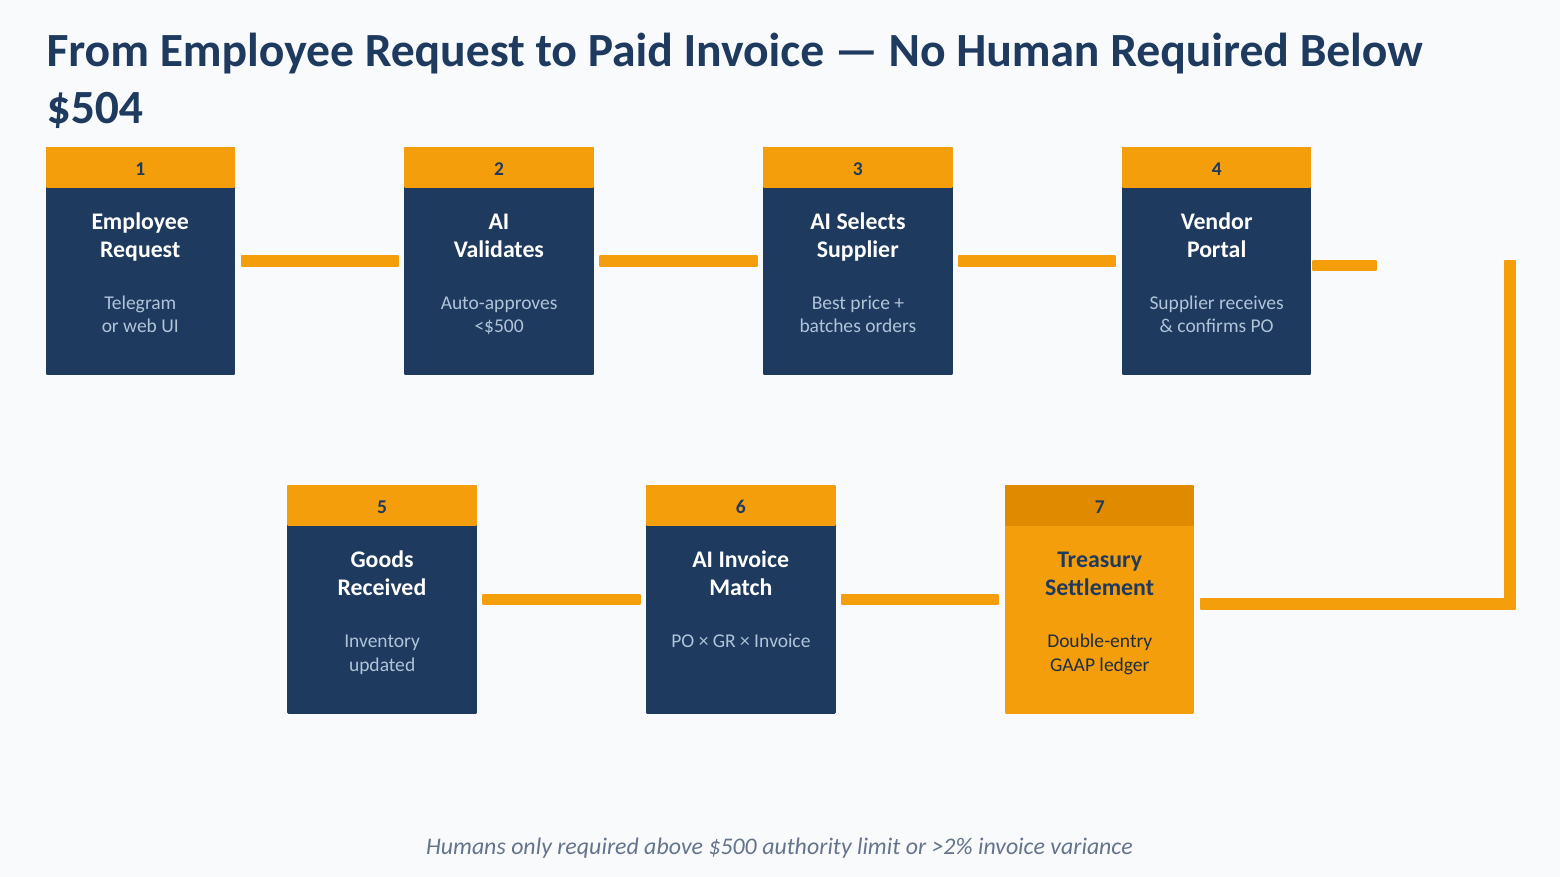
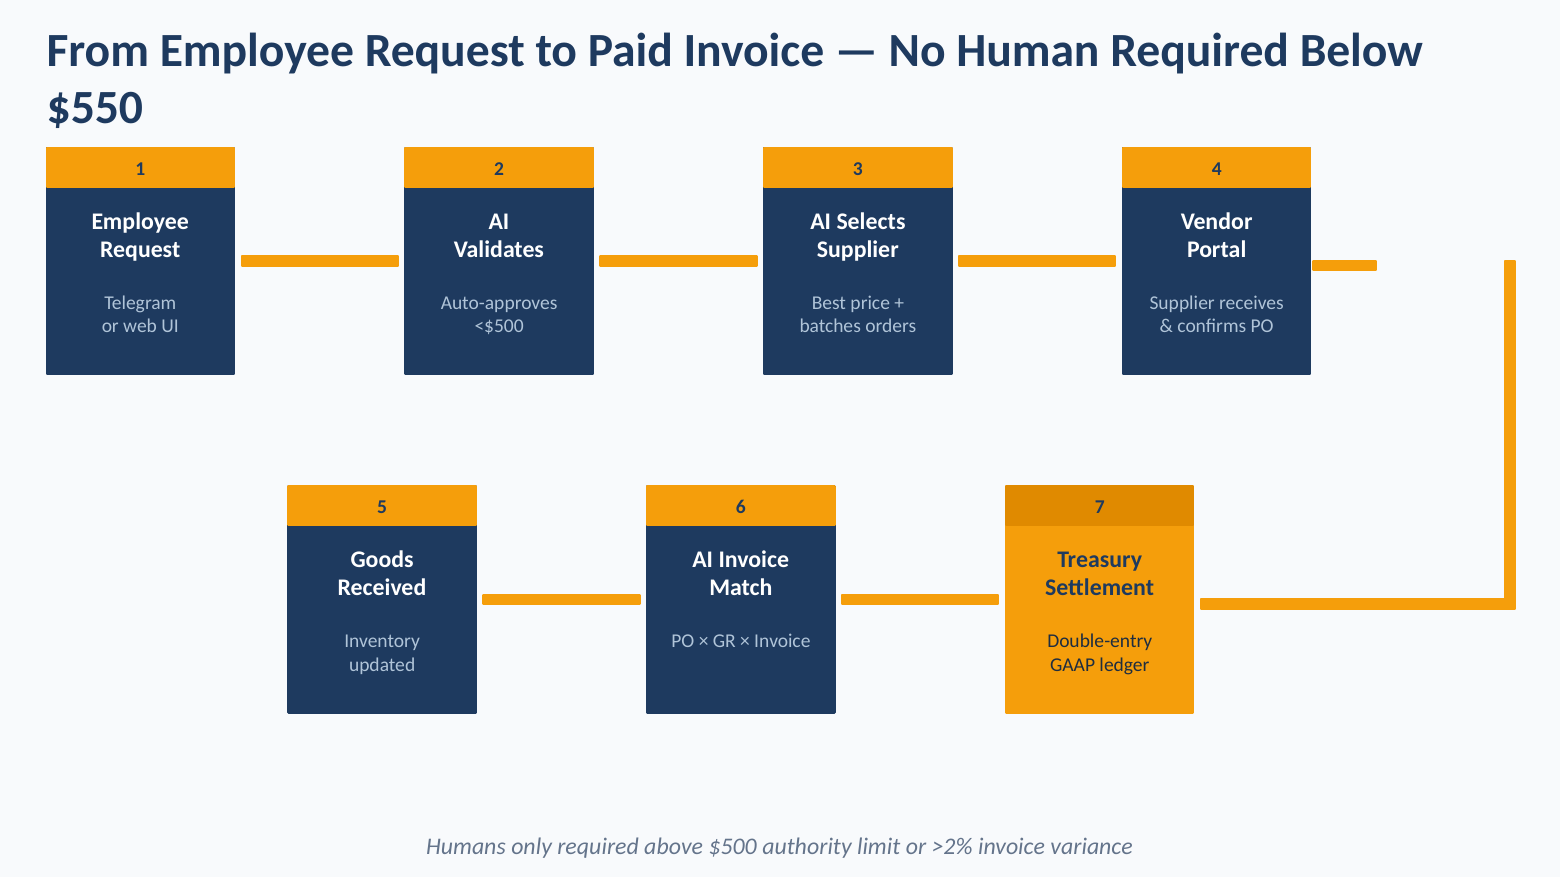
$504: $504 -> $550
